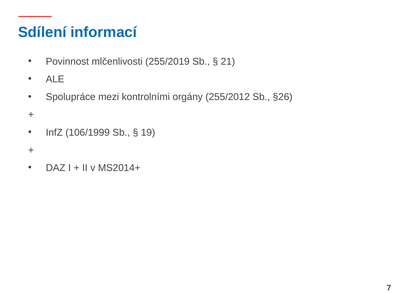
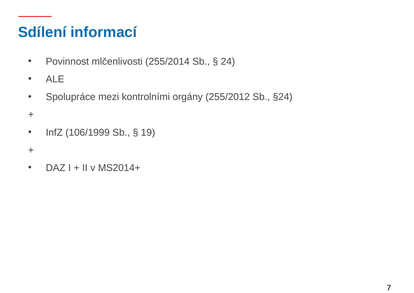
255/2019: 255/2019 -> 255/2014
21: 21 -> 24
§26: §26 -> §24
